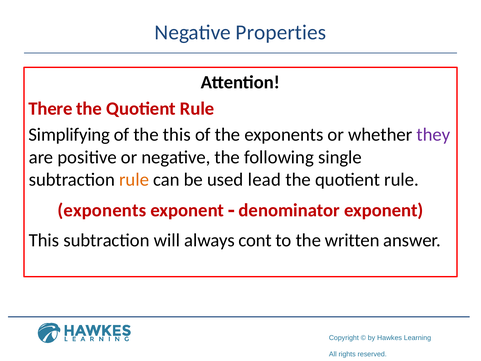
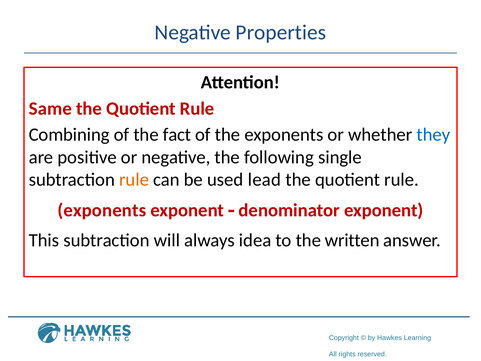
There: There -> Same
Simplifying: Simplifying -> Combining
the this: this -> fact
they colour: purple -> blue
cont: cont -> idea
